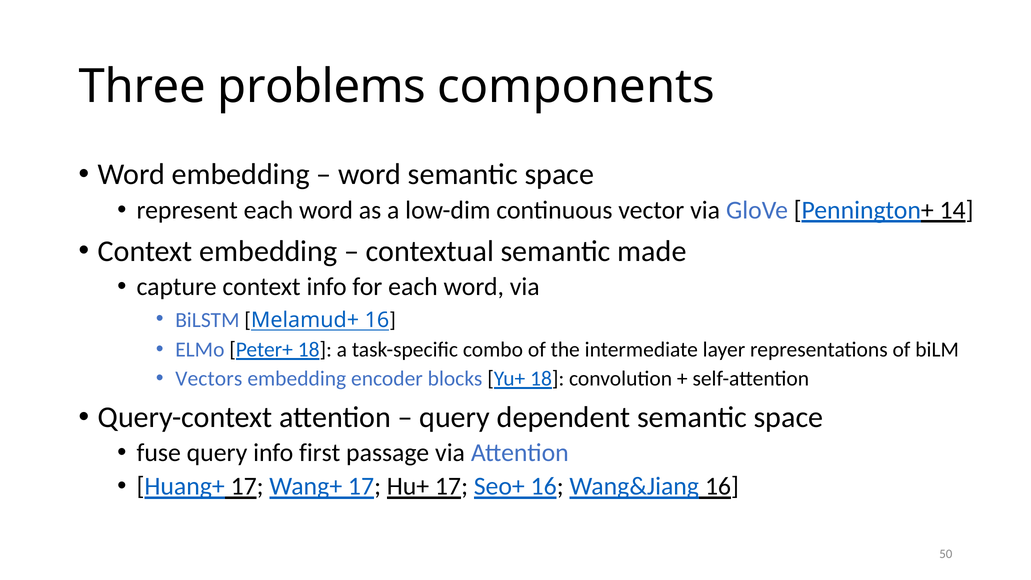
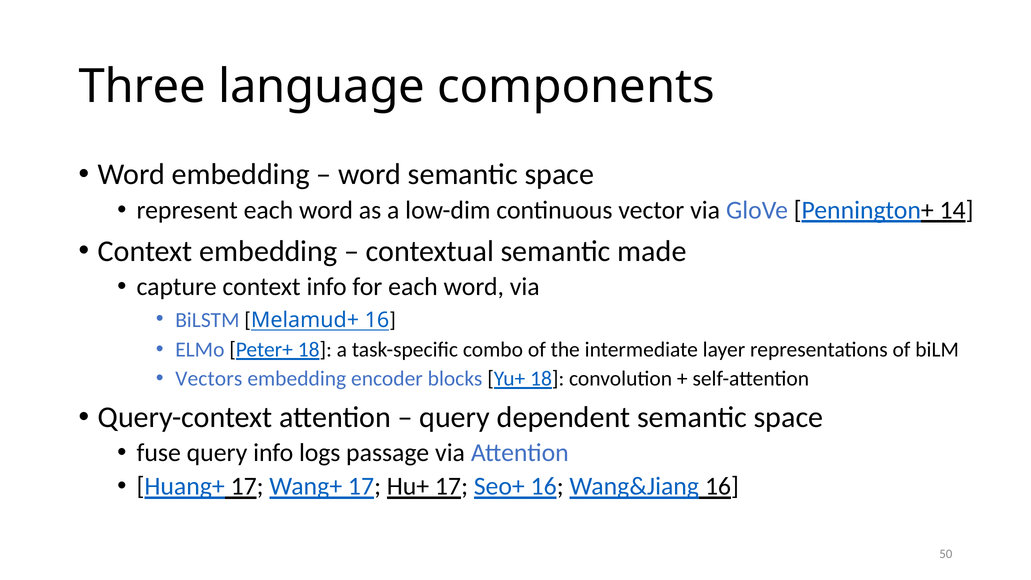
problems: problems -> language
first: first -> logs
